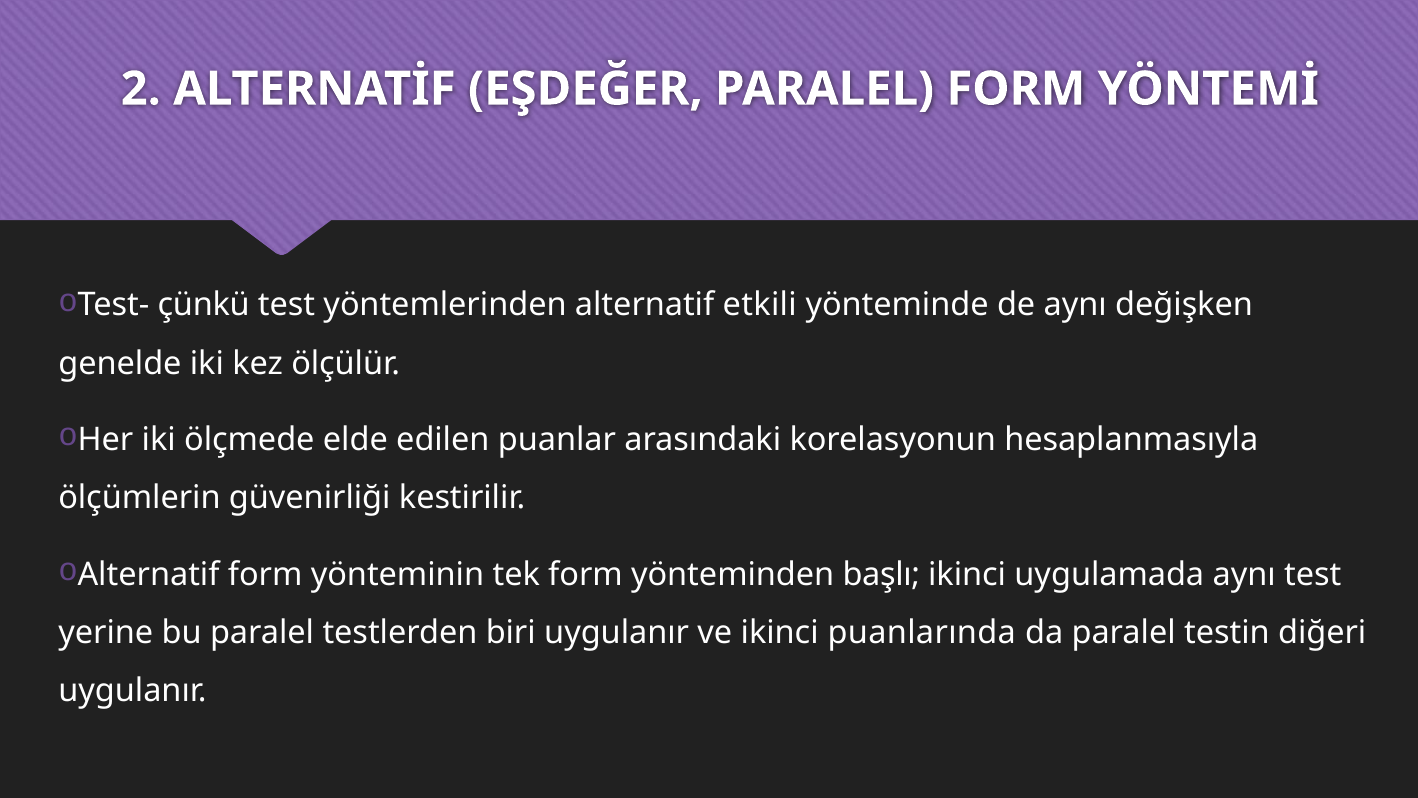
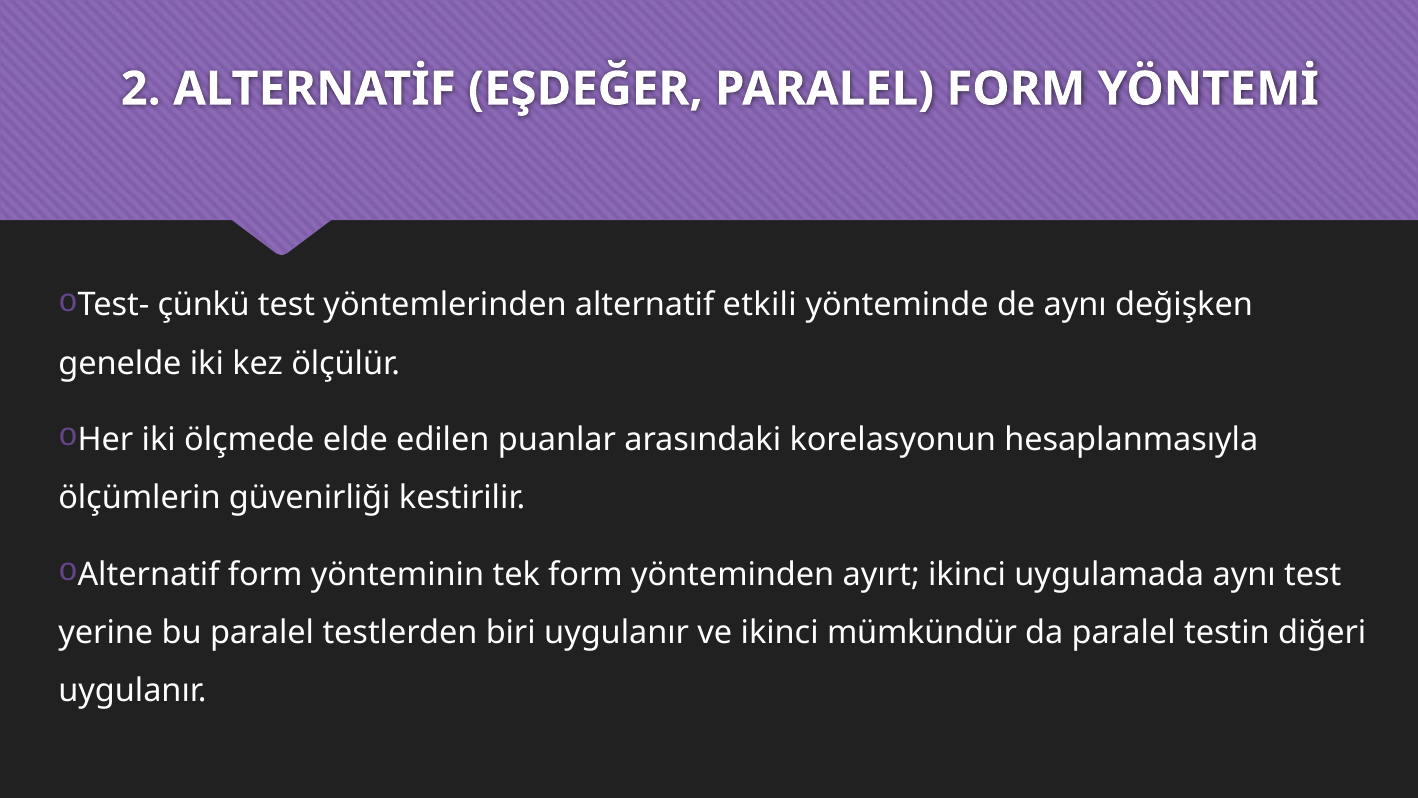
başlı: başlı -> ayırt
puanlarında: puanlarında -> mümkündür
